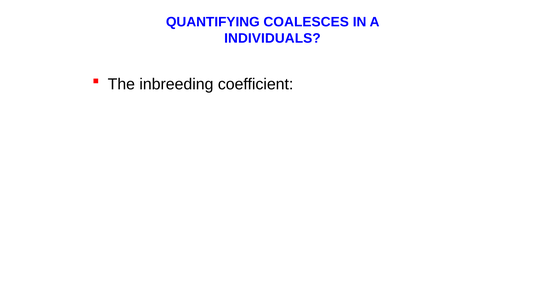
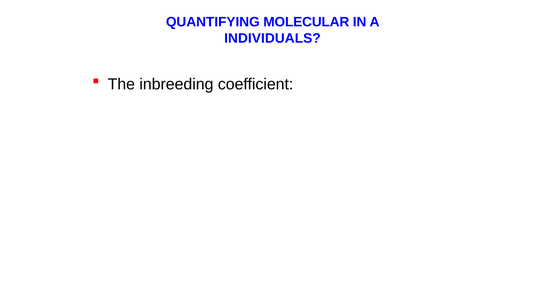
COALESCES: COALESCES -> MOLECULAR
